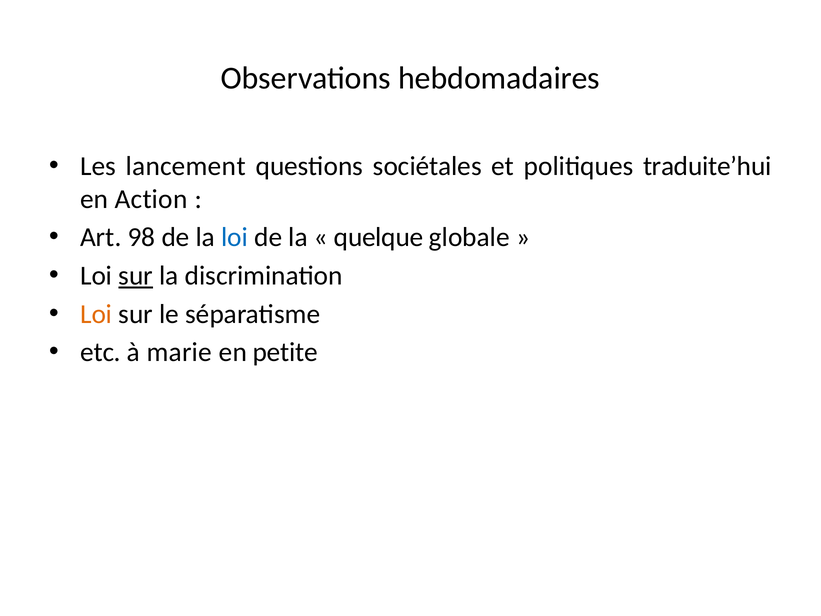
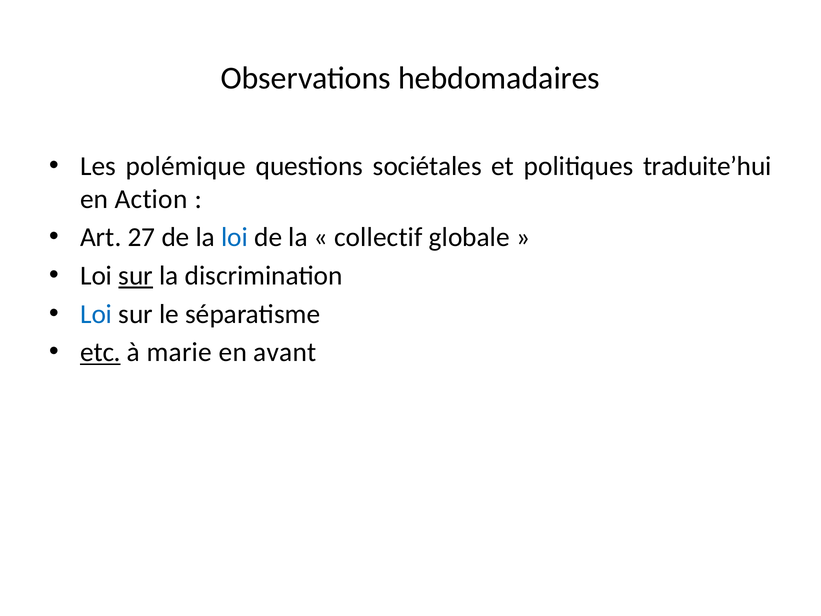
lancement: lancement -> polémique
98: 98 -> 27
quelque: quelque -> collectif
Loi at (96, 314) colour: orange -> blue
etc underline: none -> present
petite: petite -> avant
